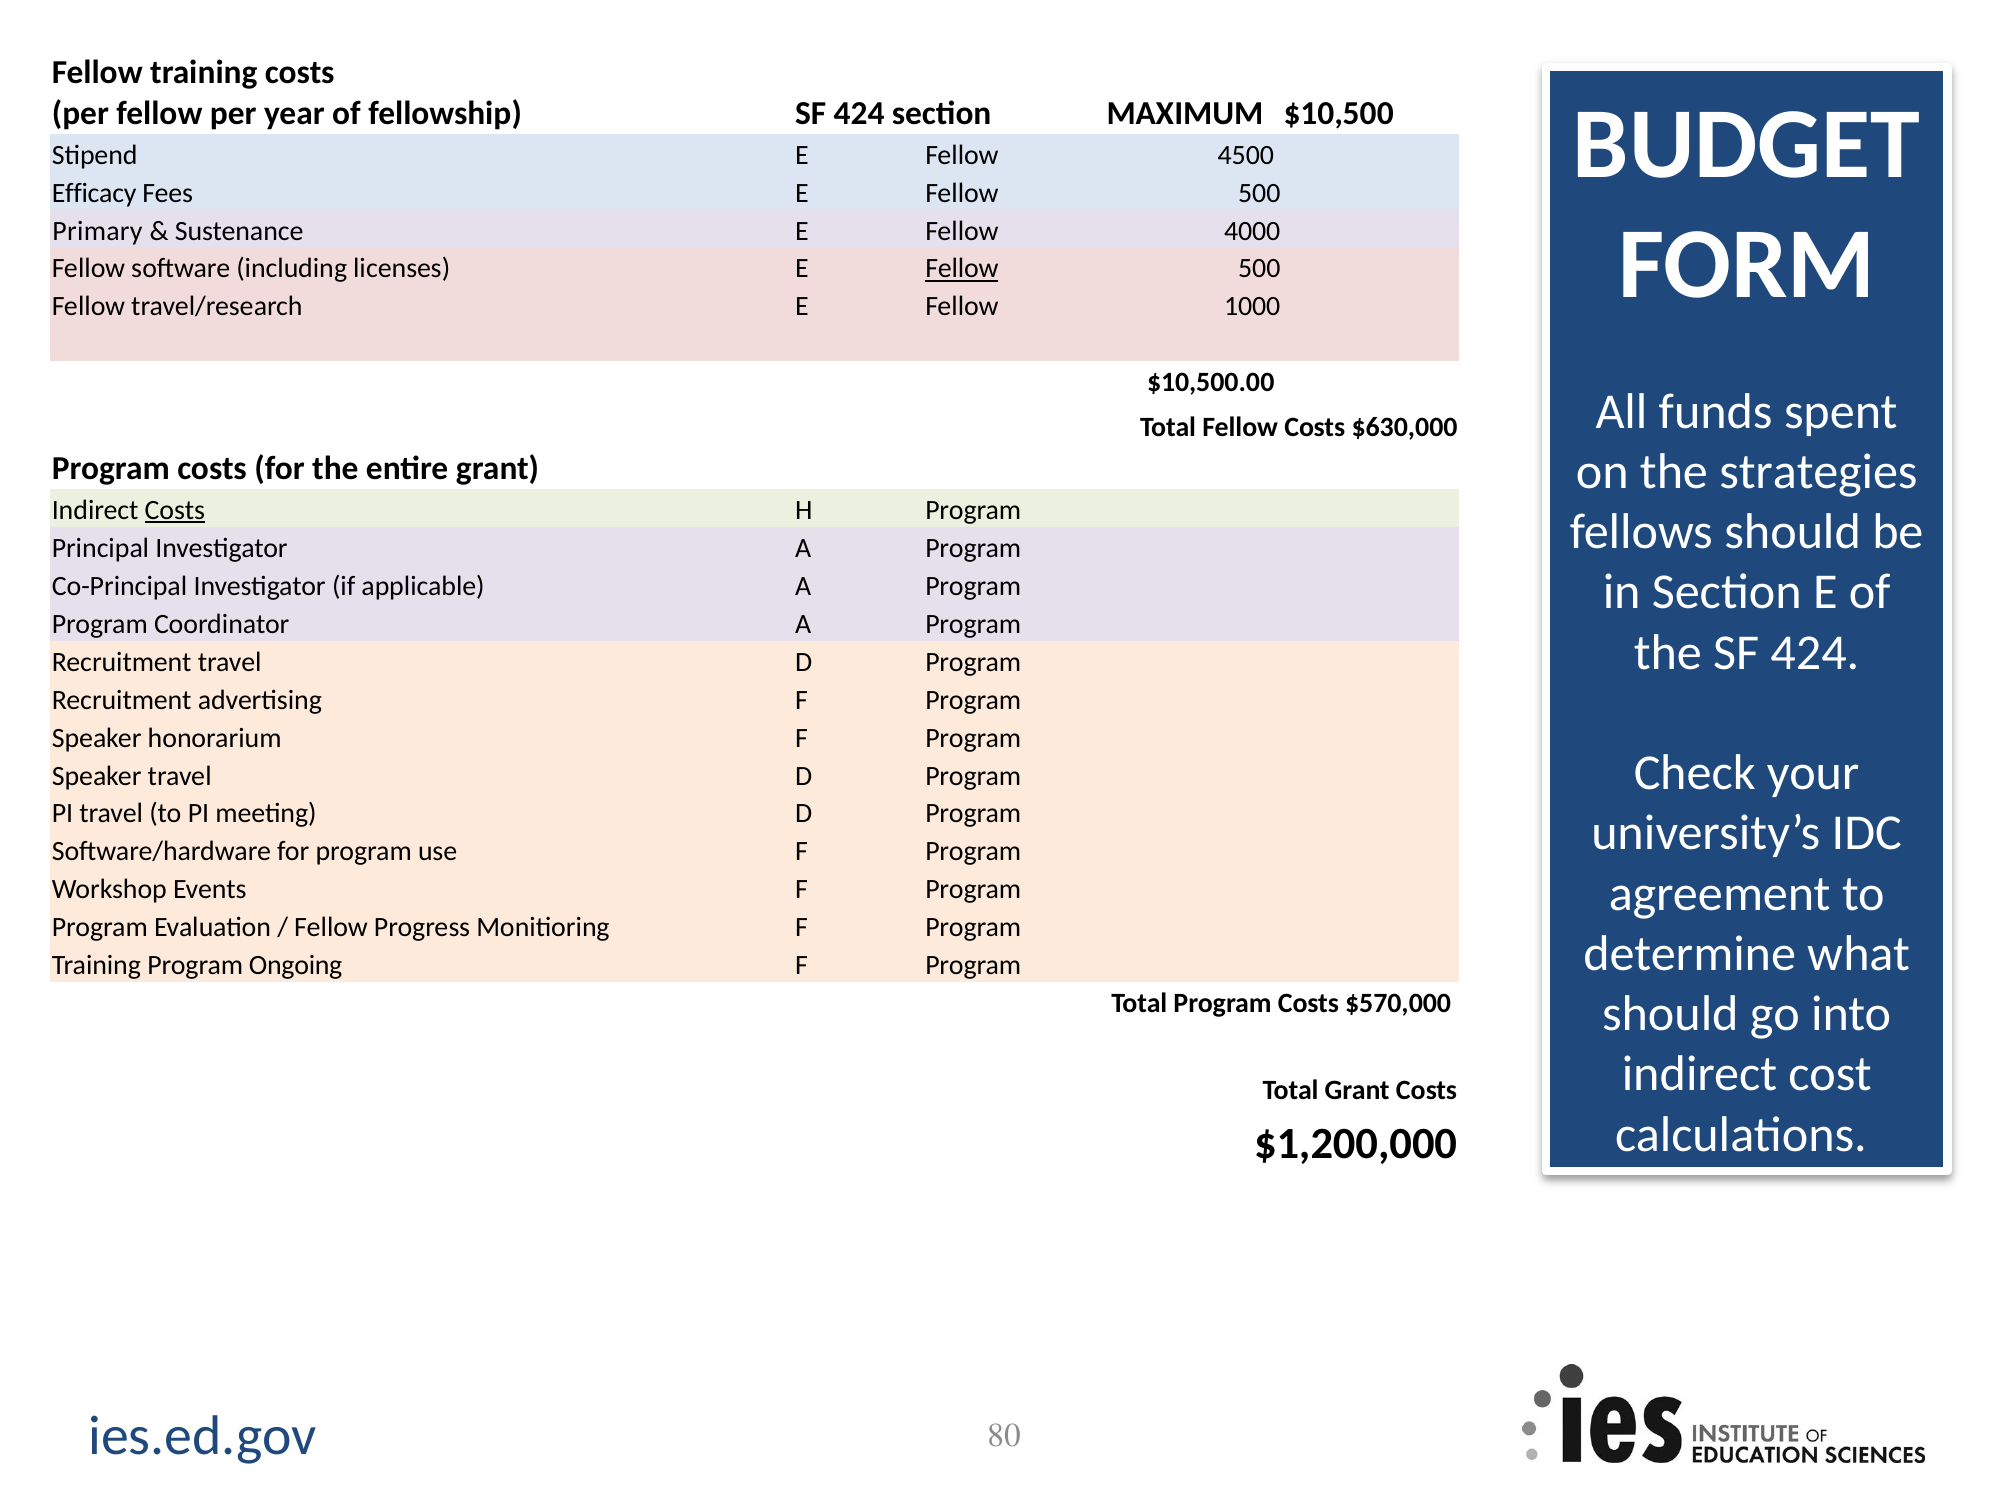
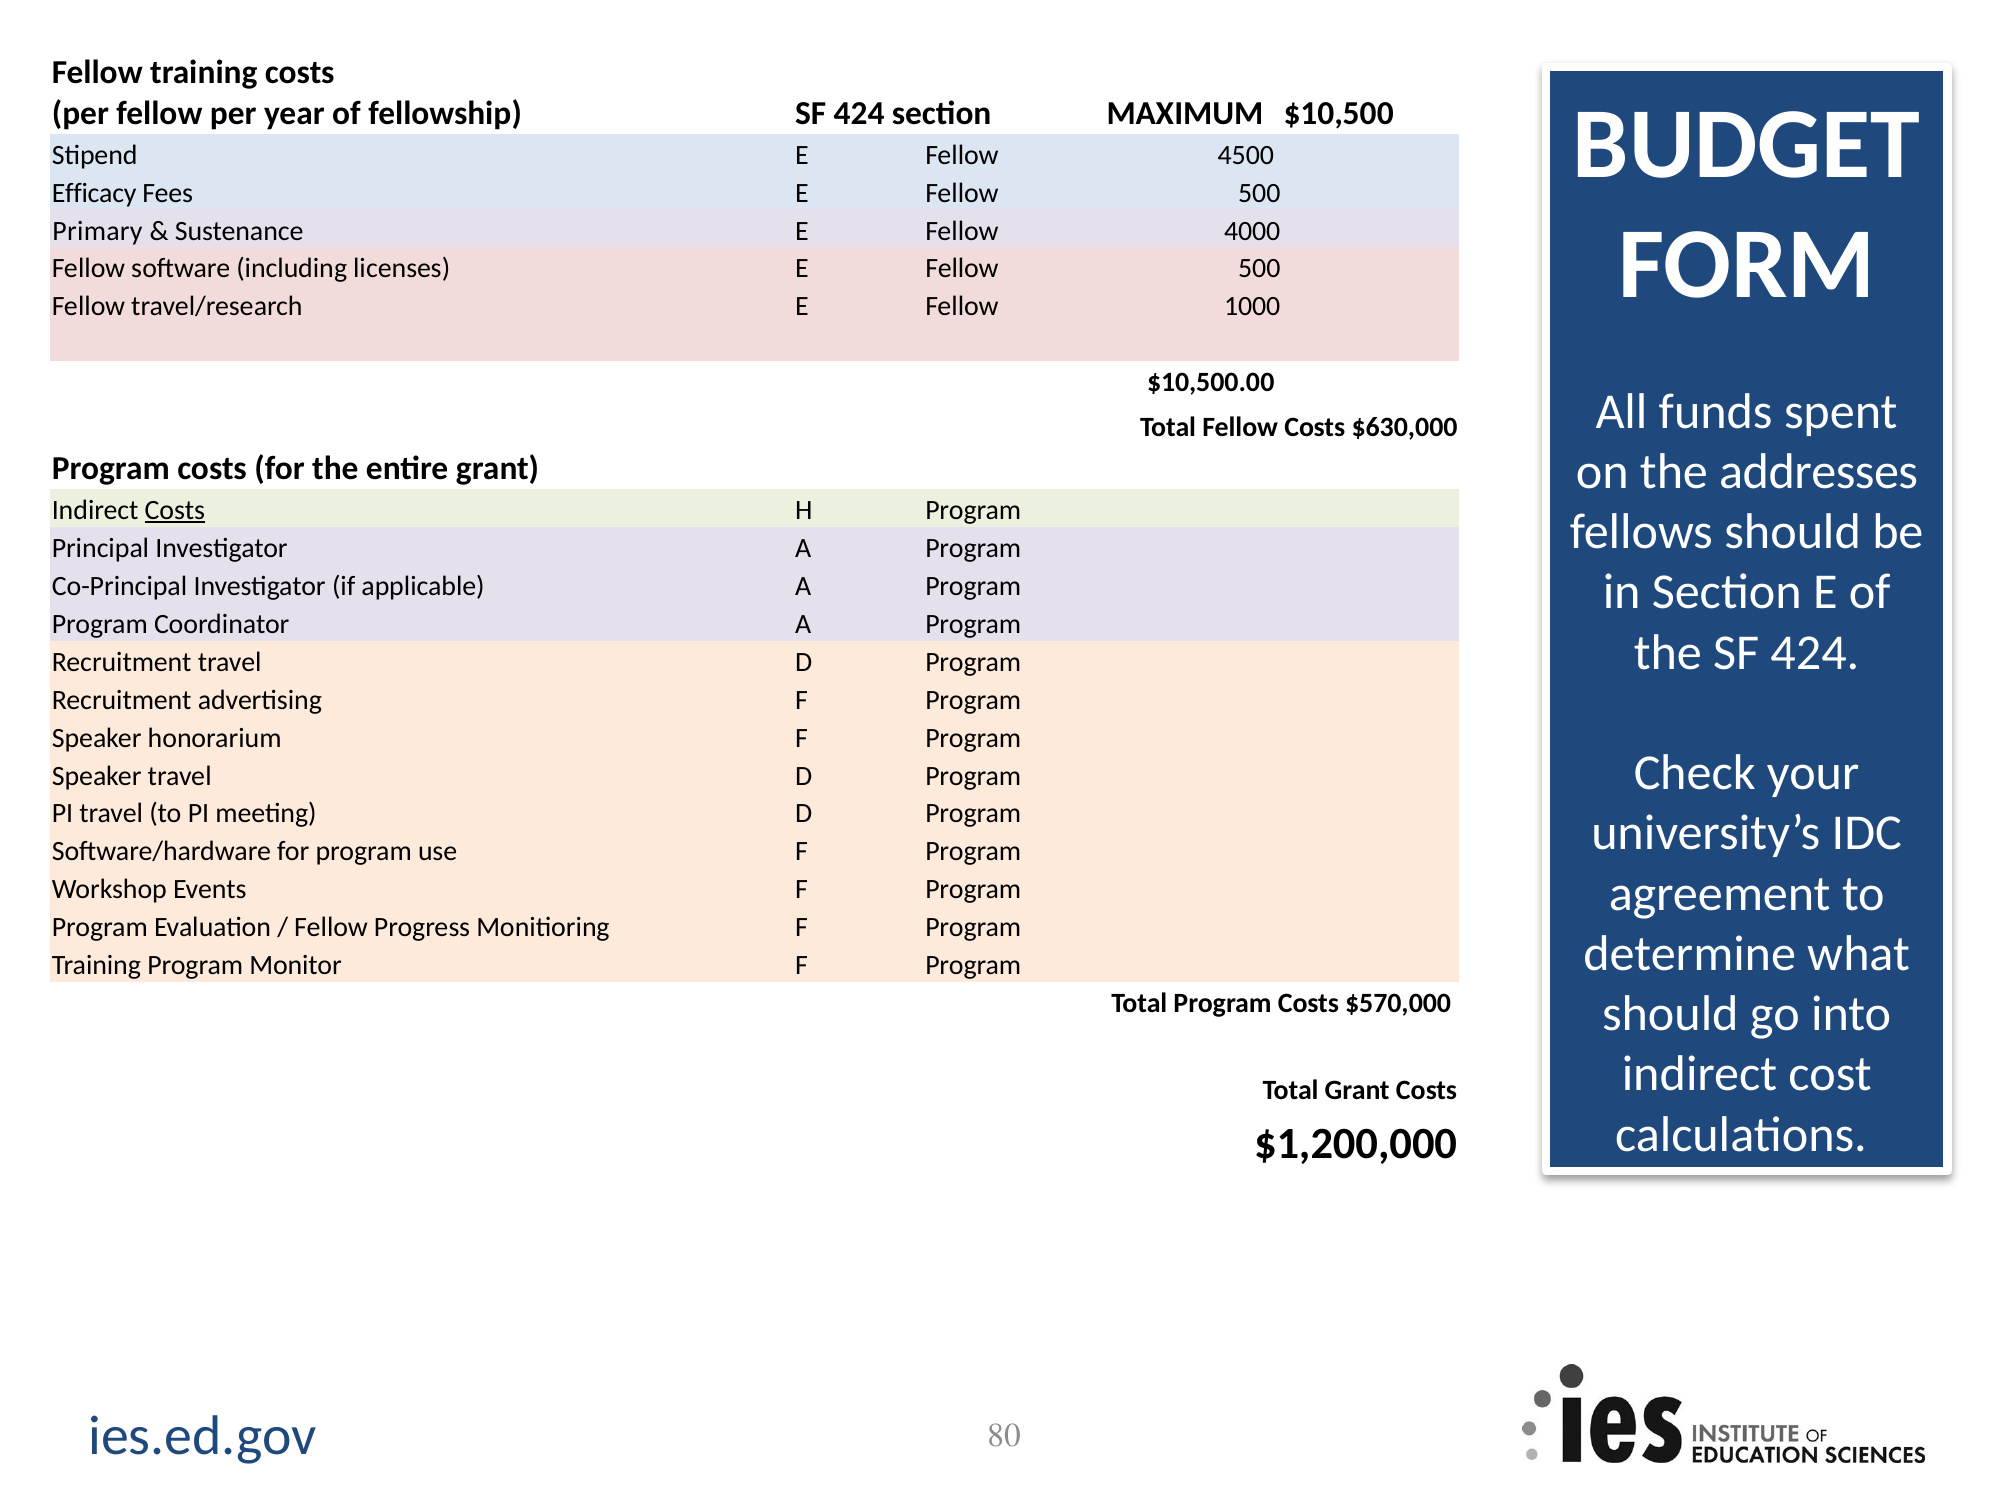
Fellow at (962, 269) underline: present -> none
strategies: strategies -> addresses
Ongoing: Ongoing -> Monitor
